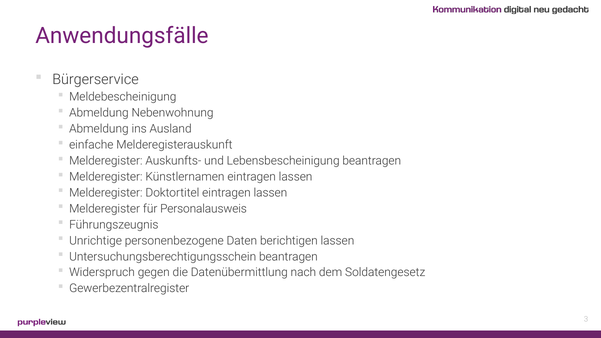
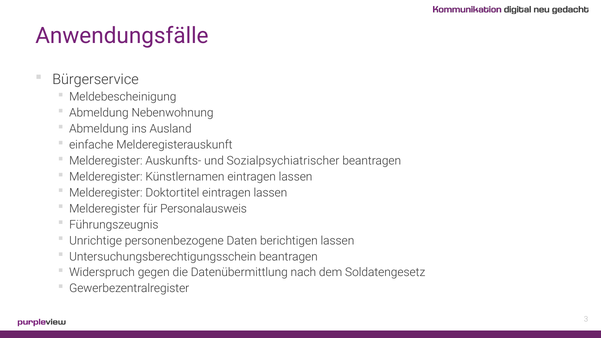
Lebensbescheinigung: Lebensbescheinigung -> Sozialpsychiatrischer
